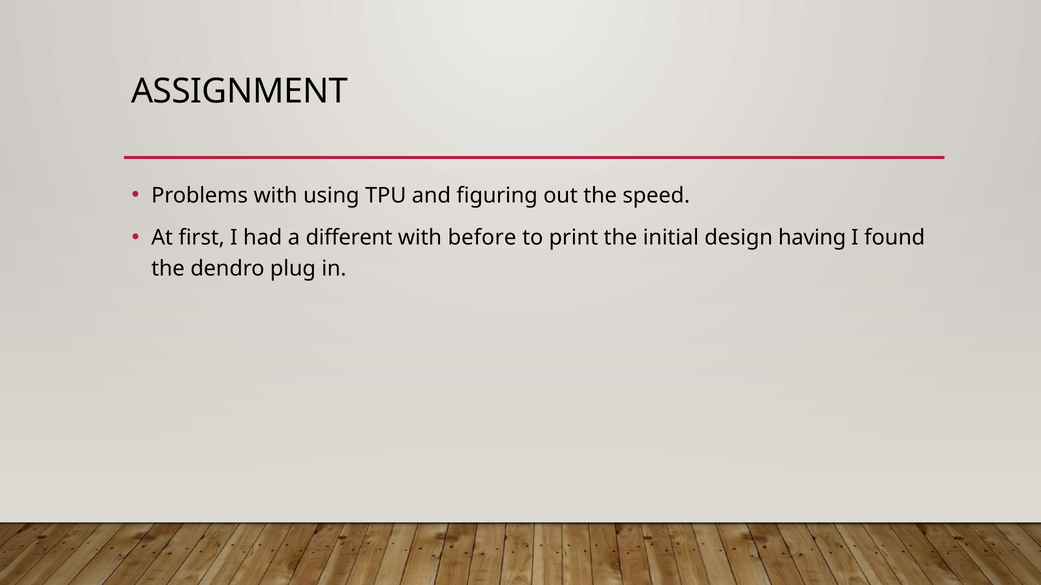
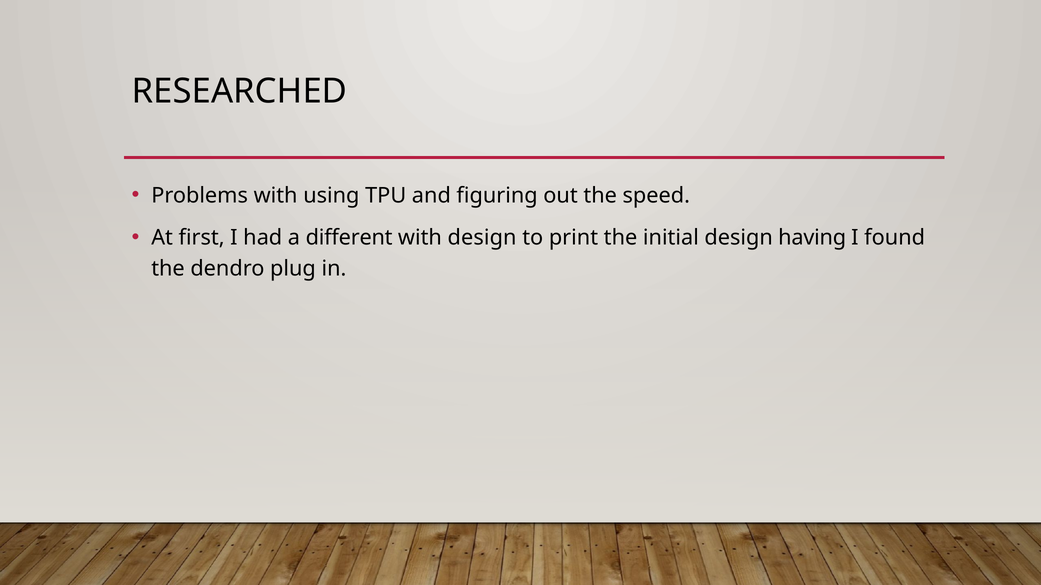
ASSIGNMENT: ASSIGNMENT -> RESEARCHED
with before: before -> design
